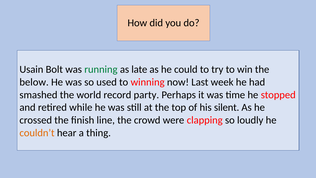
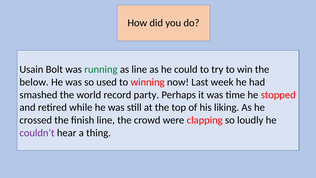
as late: late -> line
silent: silent -> liking
couldn’t colour: orange -> purple
